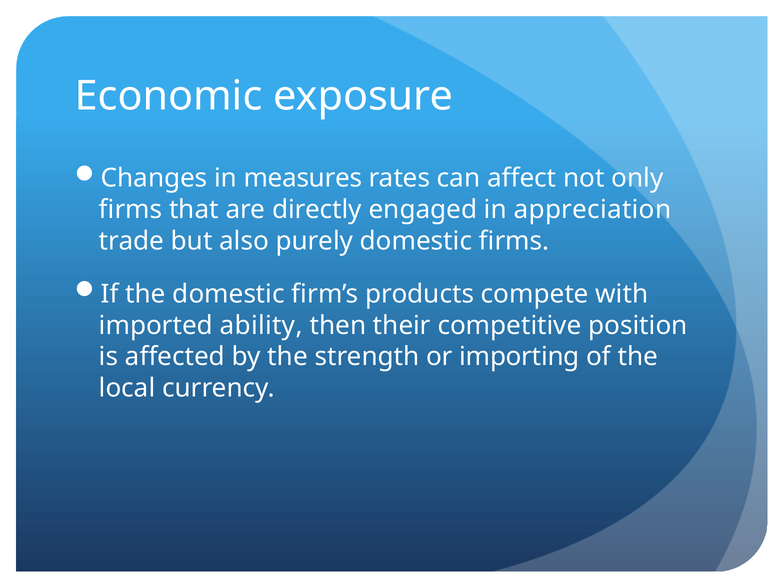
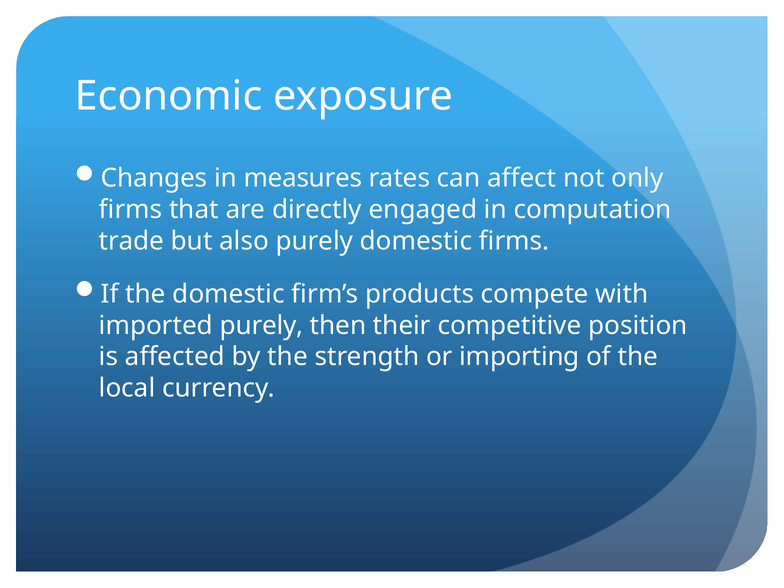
appreciation: appreciation -> computation
imported ability: ability -> purely
